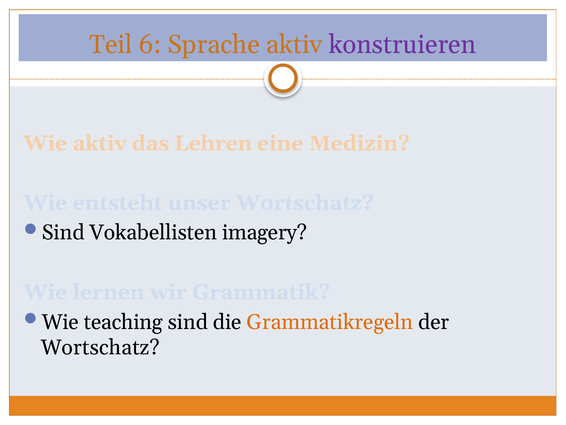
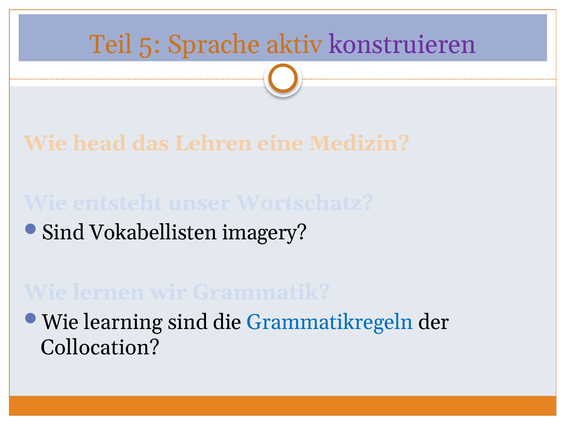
6: 6 -> 5
Wie aktiv: aktiv -> head
teaching: teaching -> learning
Grammatikregeln colour: orange -> blue
Wortschatz at (100, 347): Wortschatz -> Collocation
